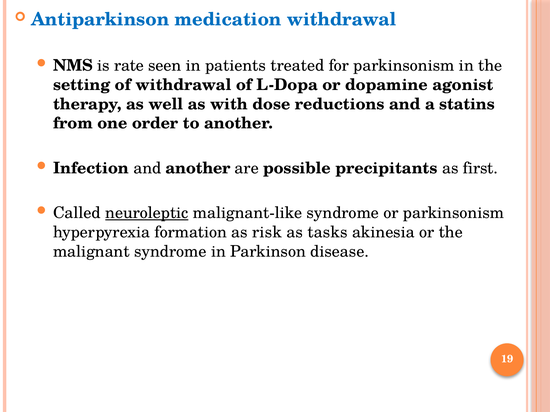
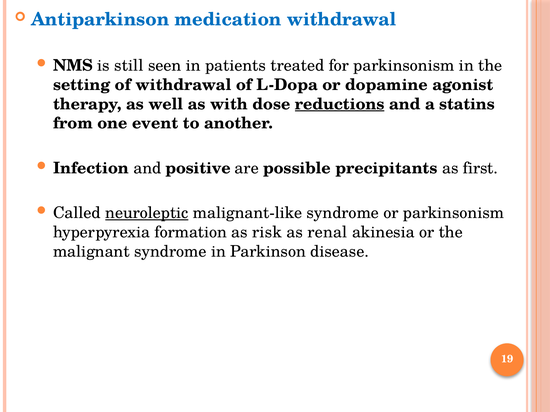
rate: rate -> still
reductions underline: none -> present
order: order -> event
and another: another -> positive
tasks: tasks -> renal
